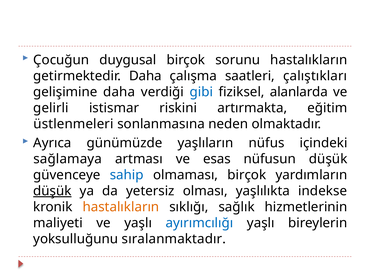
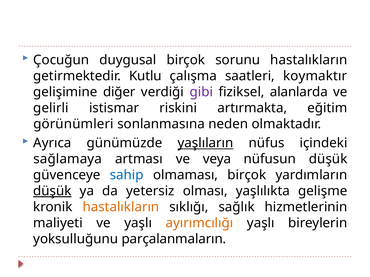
getirmektedir Daha: Daha -> Kutlu
çalıştıkları: çalıştıkları -> koymaktır
gelişimine daha: daha -> diğer
gibi colour: blue -> purple
üstlenmeleri: üstlenmeleri -> görünümleri
yaşlıların underline: none -> present
esas: esas -> veya
indekse: indekse -> gelişme
ayırımcılığı colour: blue -> orange
sıralanmaktadır: sıralanmaktadır -> parçalanmaların
